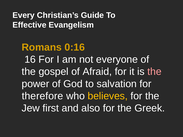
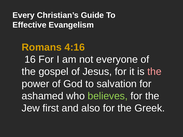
0:16: 0:16 -> 4:16
Afraid: Afraid -> Jesus
therefore: therefore -> ashamed
believes colour: yellow -> light green
